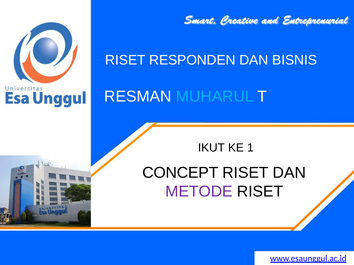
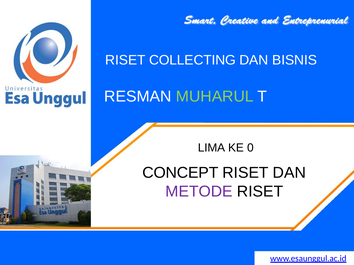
RESPONDEN: RESPONDEN -> COLLECTING
MUHARUL colour: light blue -> light green
IKUT: IKUT -> LIMA
1: 1 -> 0
